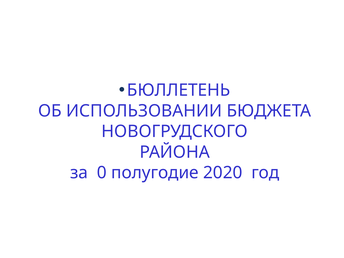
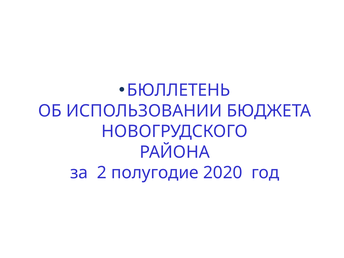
0: 0 -> 2
